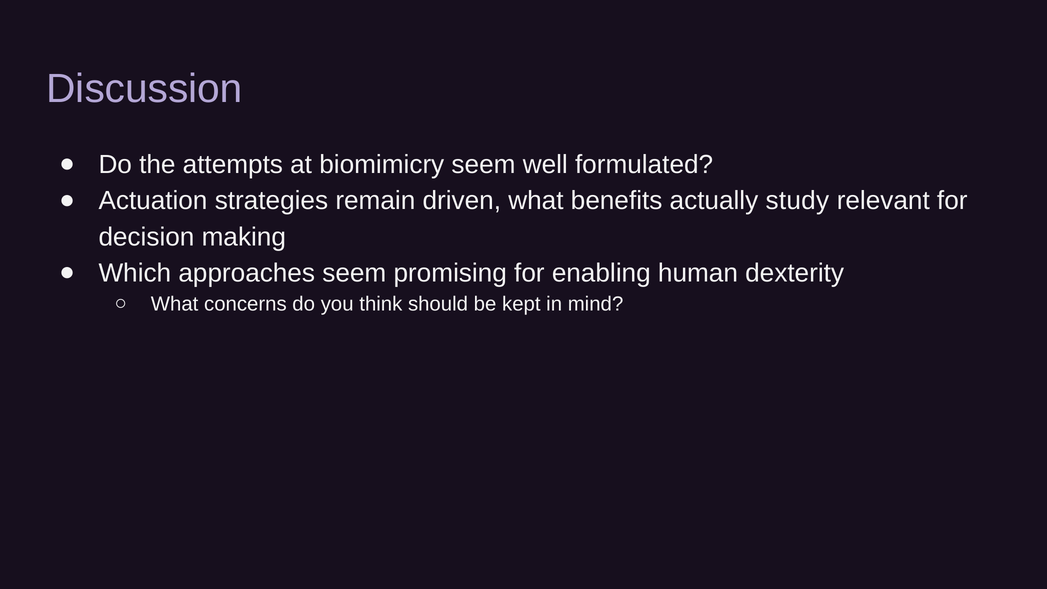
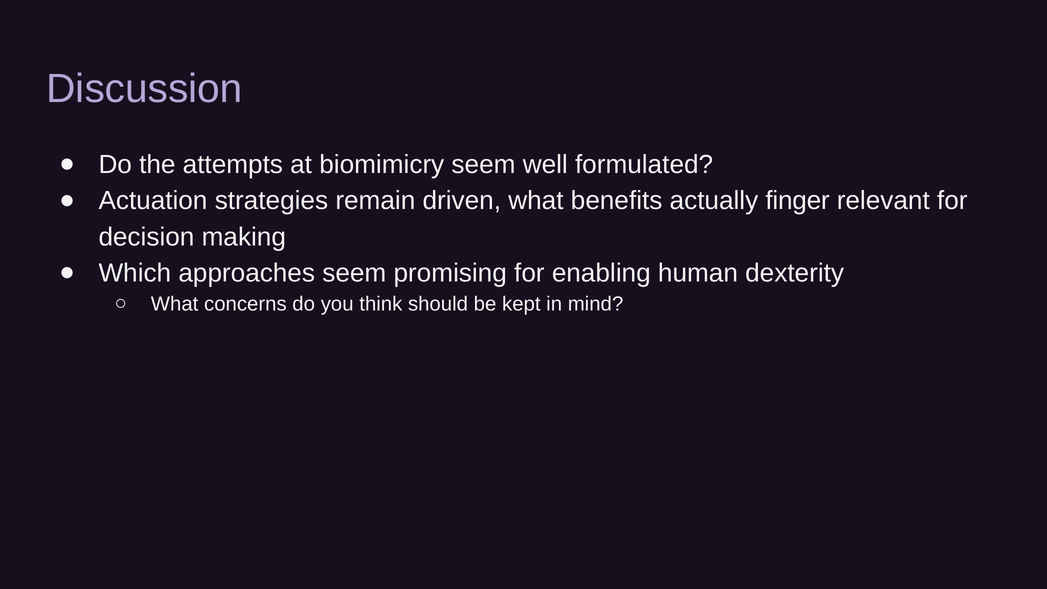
study: study -> finger
